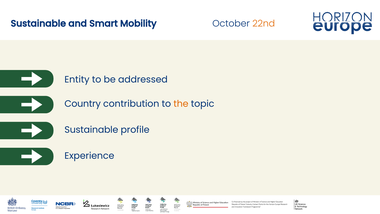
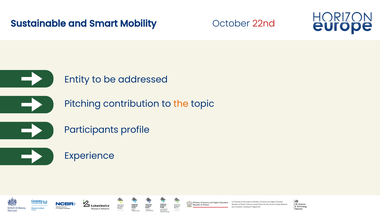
22nd colour: orange -> red
Country: Country -> Pitching
Sustainable at (91, 130): Sustainable -> Participants
